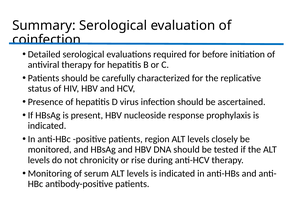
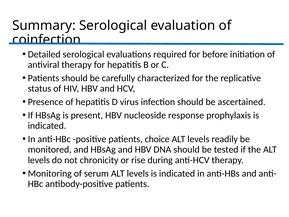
region: region -> choice
closely: closely -> readily
